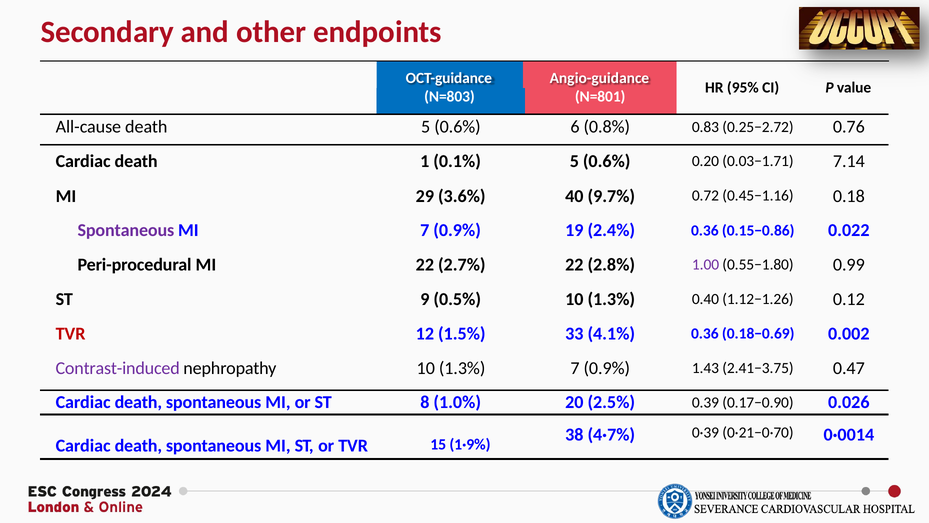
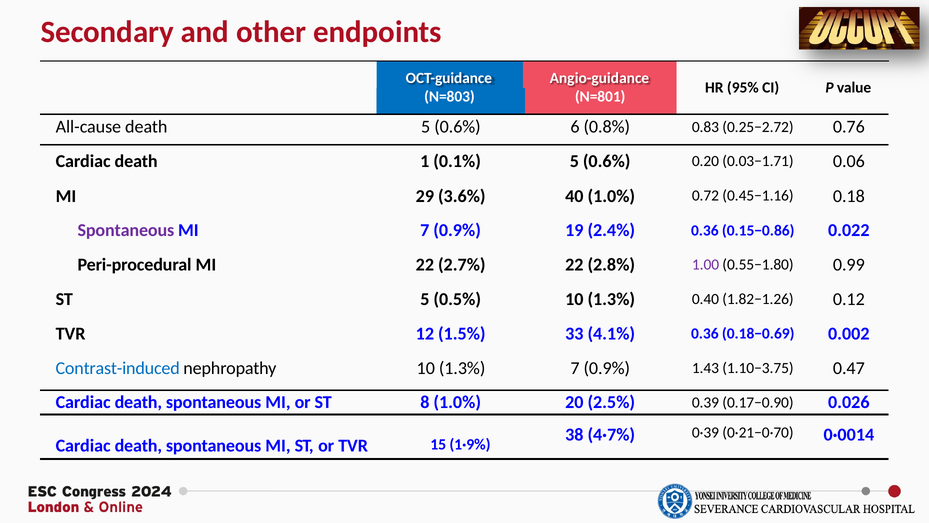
7.14: 7.14 -> 0.06
40 9.7%: 9.7% -> 1.0%
ST 9: 9 -> 5
1.12−1.26: 1.12−1.26 -> 1.82−1.26
TVR at (71, 334) colour: red -> black
Contrast-induced colour: purple -> blue
2.41−3.75: 2.41−3.75 -> 1.10−3.75
